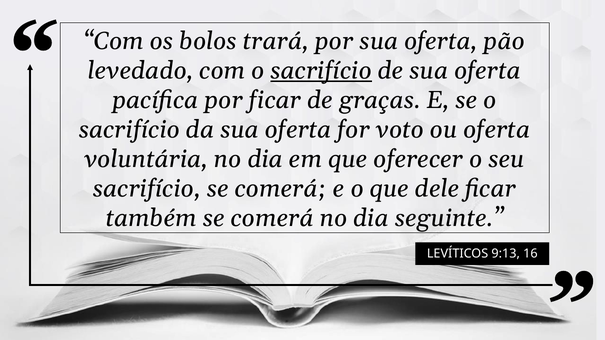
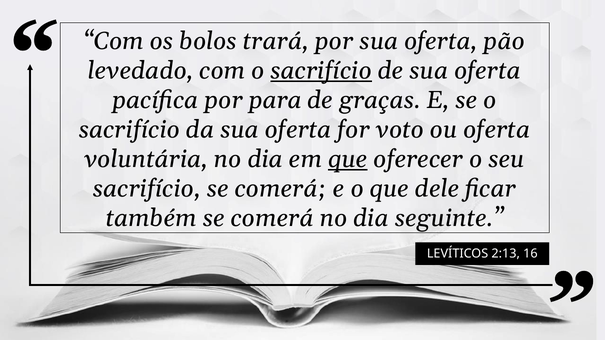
por ficar: ficar -> para
que at (348, 159) underline: none -> present
9:13: 9:13 -> 2:13
